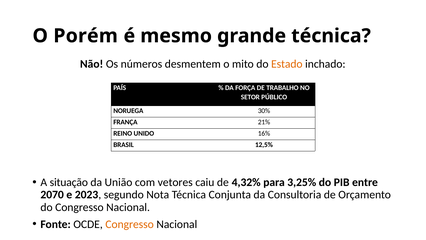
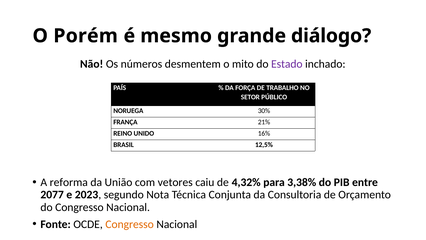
grande técnica: técnica -> diálogo
Estado colour: orange -> purple
situação: situação -> reforma
3,25%: 3,25% -> 3,38%
2070: 2070 -> 2077
